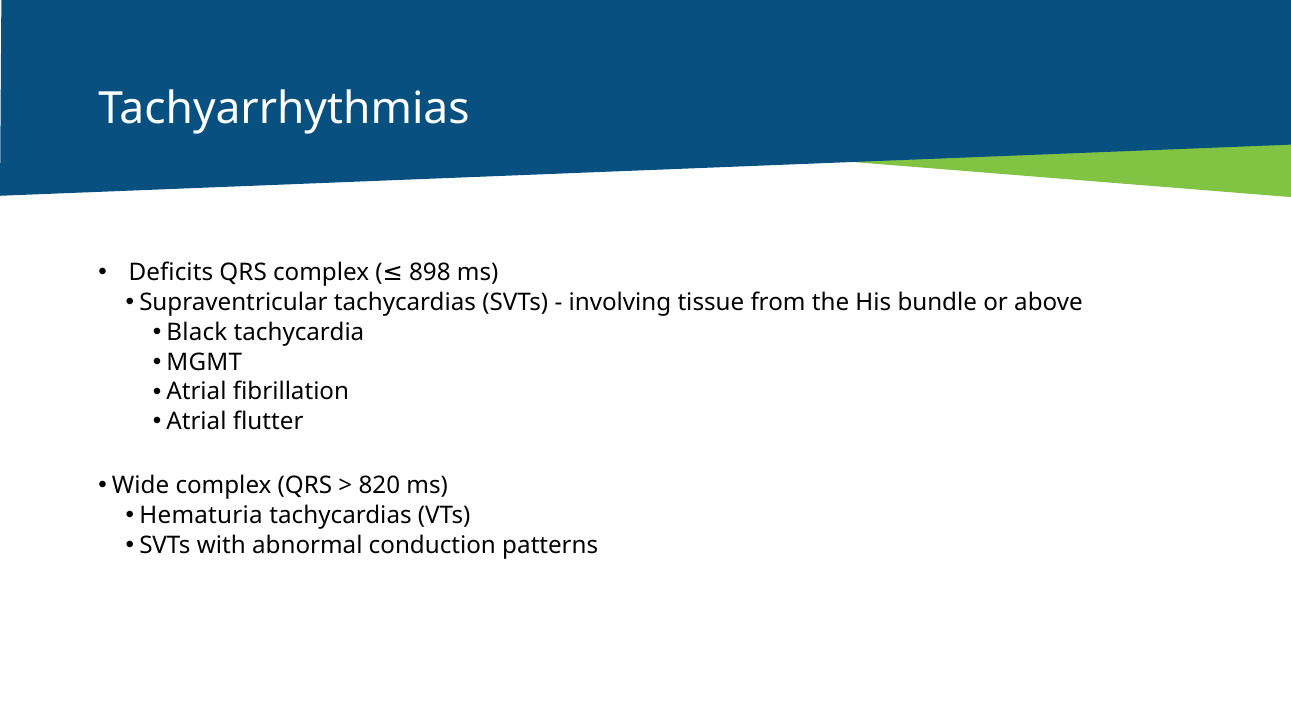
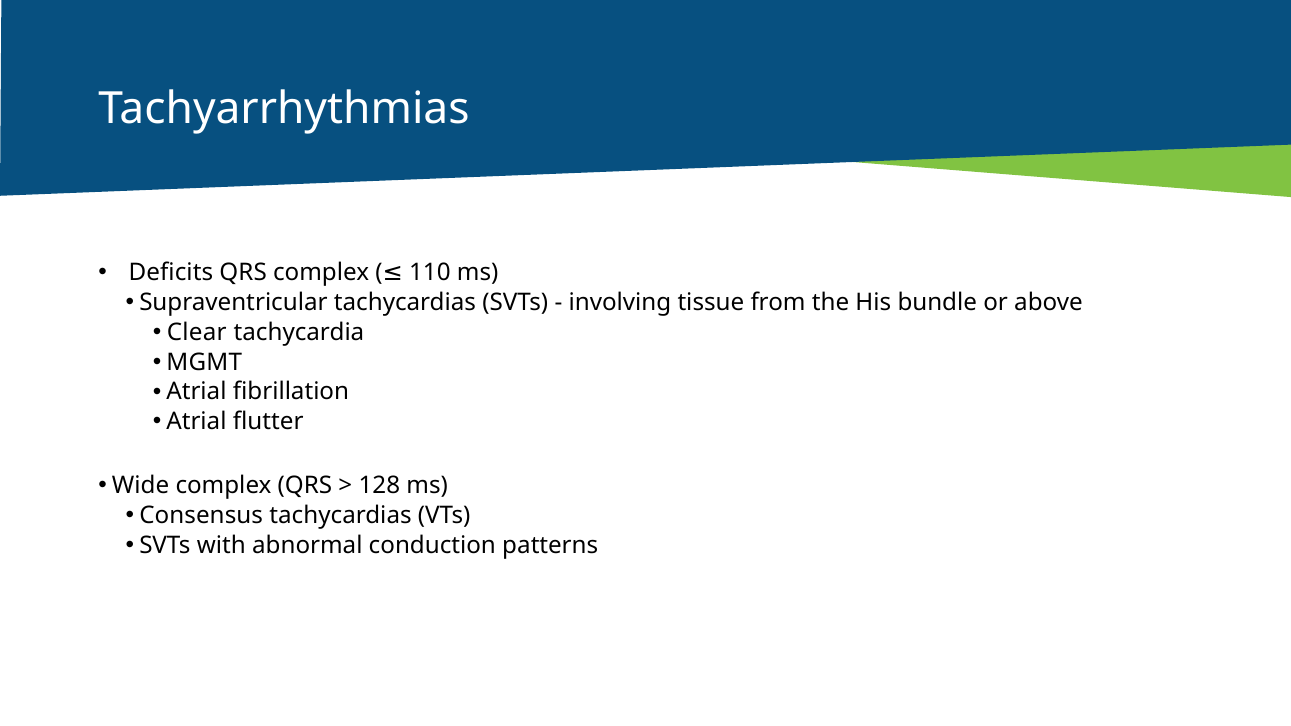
898: 898 -> 110
Black: Black -> Clear
820: 820 -> 128
Hematuria: Hematuria -> Consensus
